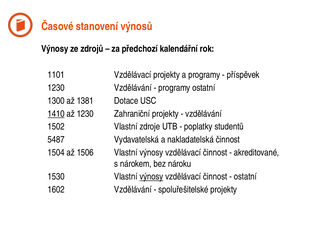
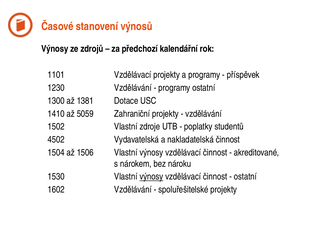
1410 underline: present -> none
až 1230: 1230 -> 5059
5487: 5487 -> 4502
